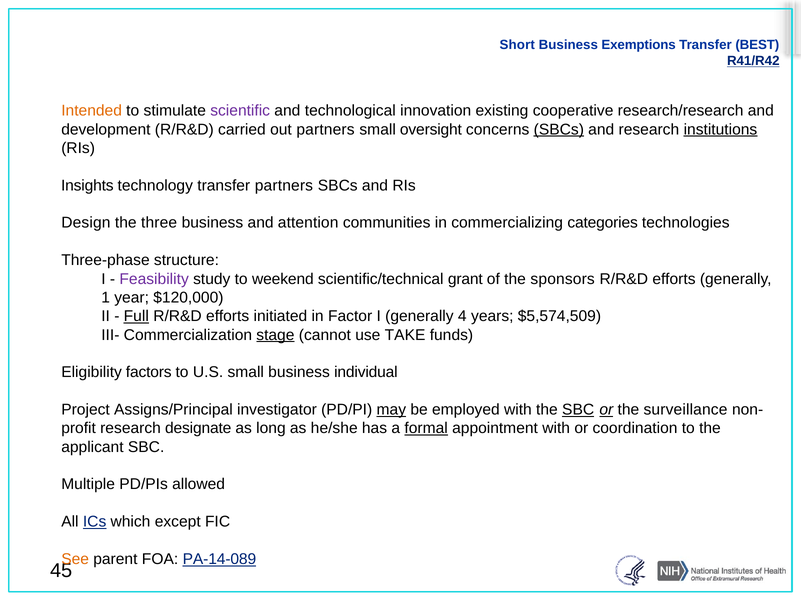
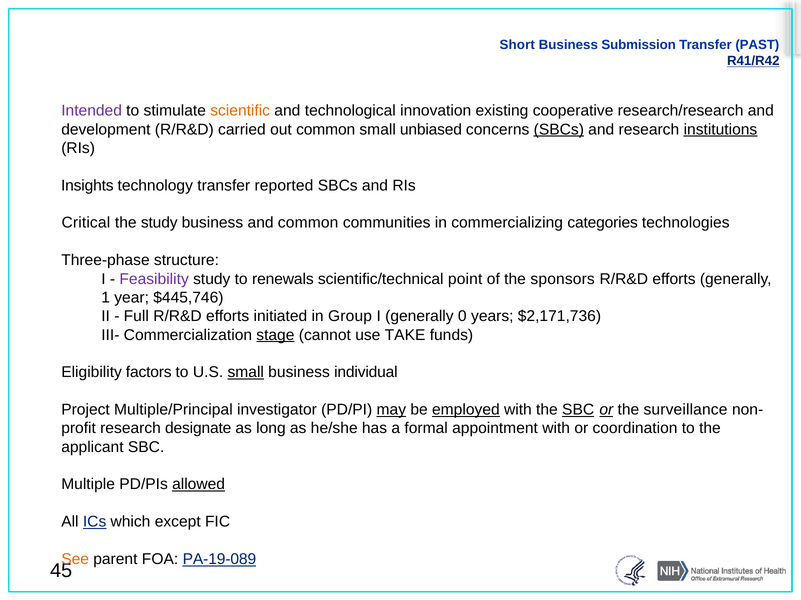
Exemptions: Exemptions -> Submission
BEST: BEST -> PAST
Intended colour: orange -> purple
scientific colour: purple -> orange
out partners: partners -> common
oversight: oversight -> unbiased
transfer partners: partners -> reported
Design: Design -> Critical
the three: three -> study
and attention: attention -> common
weekend: weekend -> renewals
grant: grant -> point
$120,000: $120,000 -> $445,746
Full underline: present -> none
Factor: Factor -> Group
4: 4 -> 0
$5,574,509: $5,574,509 -> $2,171,736
small at (246, 373) underline: none -> present
Assigns/Principal: Assigns/Principal -> Multiple/Principal
employed underline: none -> present
formal underline: present -> none
allowed underline: none -> present
PA-14-089: PA-14-089 -> PA-19-089
